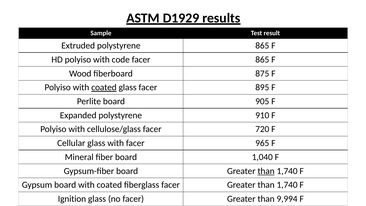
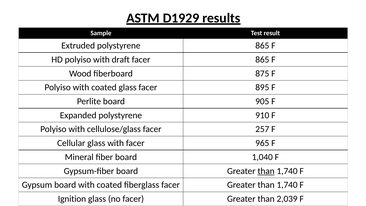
code: code -> draft
coated at (104, 87) underline: present -> none
720: 720 -> 257
9,994: 9,994 -> 2,039
